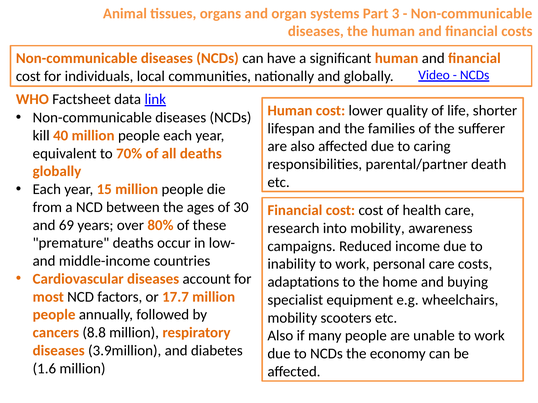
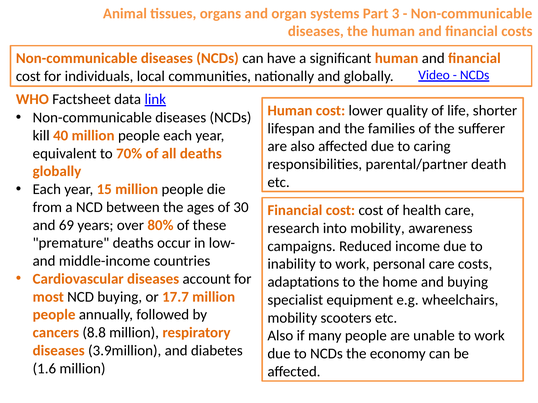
NCD factors: factors -> buying
